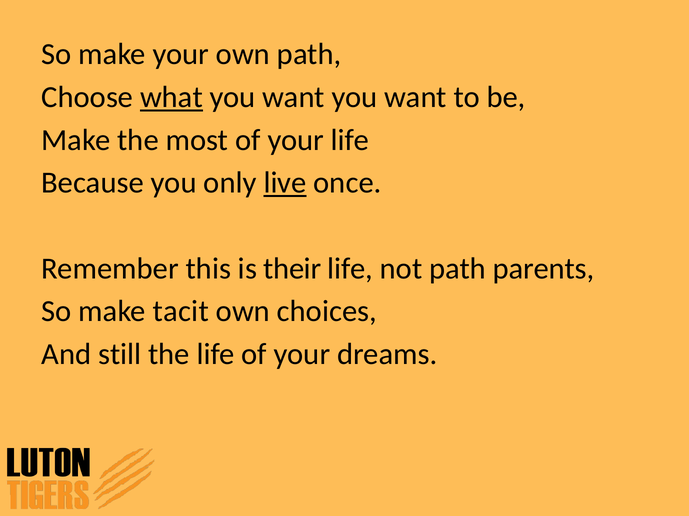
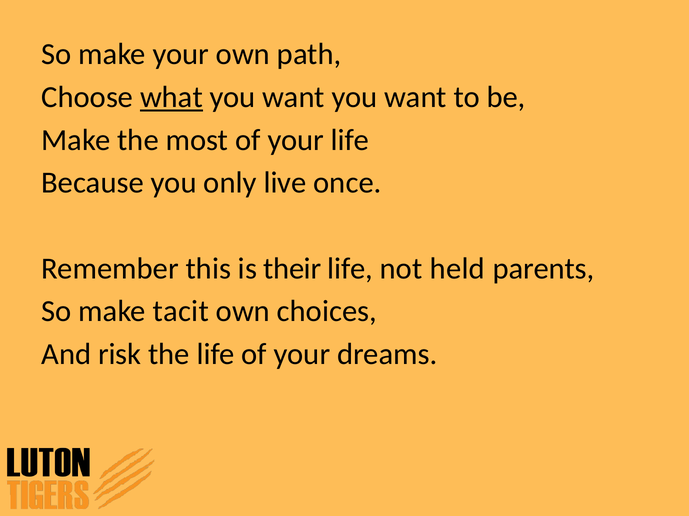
live underline: present -> none
not path: path -> held
still: still -> risk
